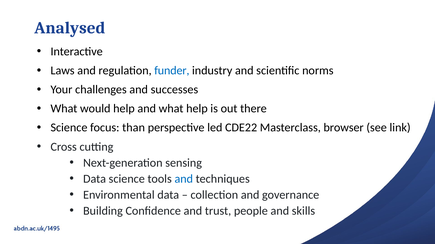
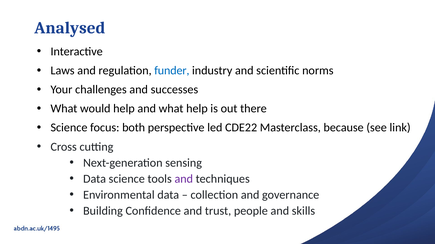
than: than -> both
browser: browser -> because
and at (184, 179) colour: blue -> purple
